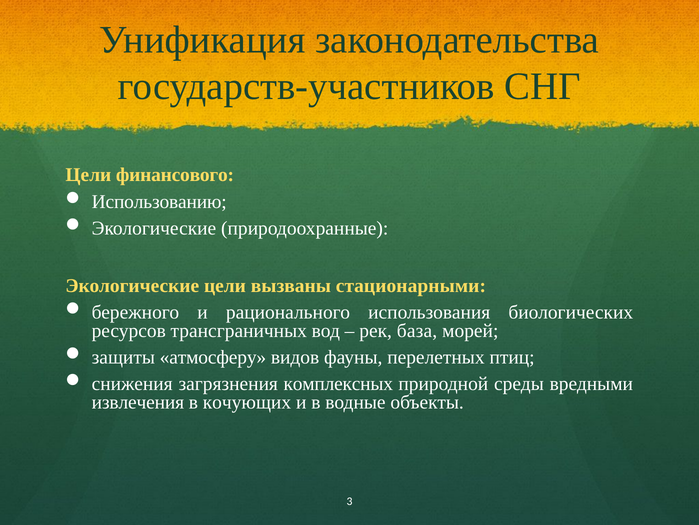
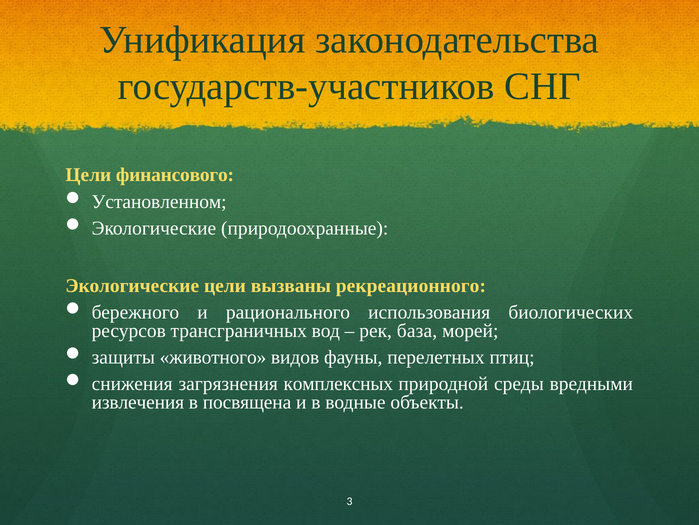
Использованию: Использованию -> Установленном
стационарными: стационарными -> рекреационного
атмосферу: атмосферу -> животного
кочующих: кочующих -> посвящена
